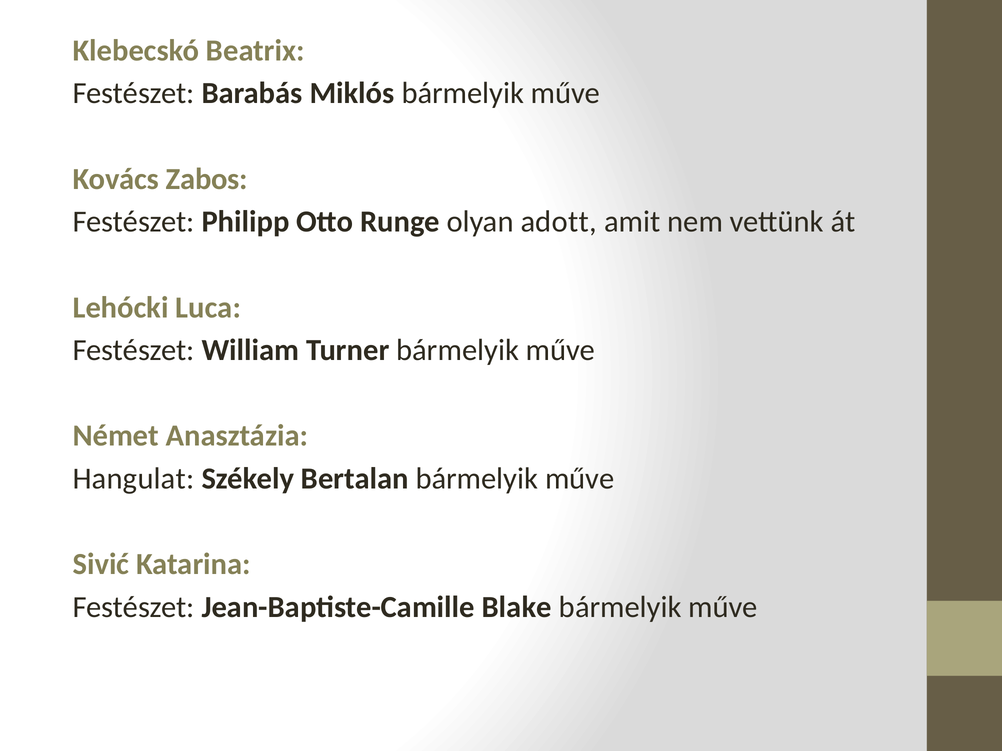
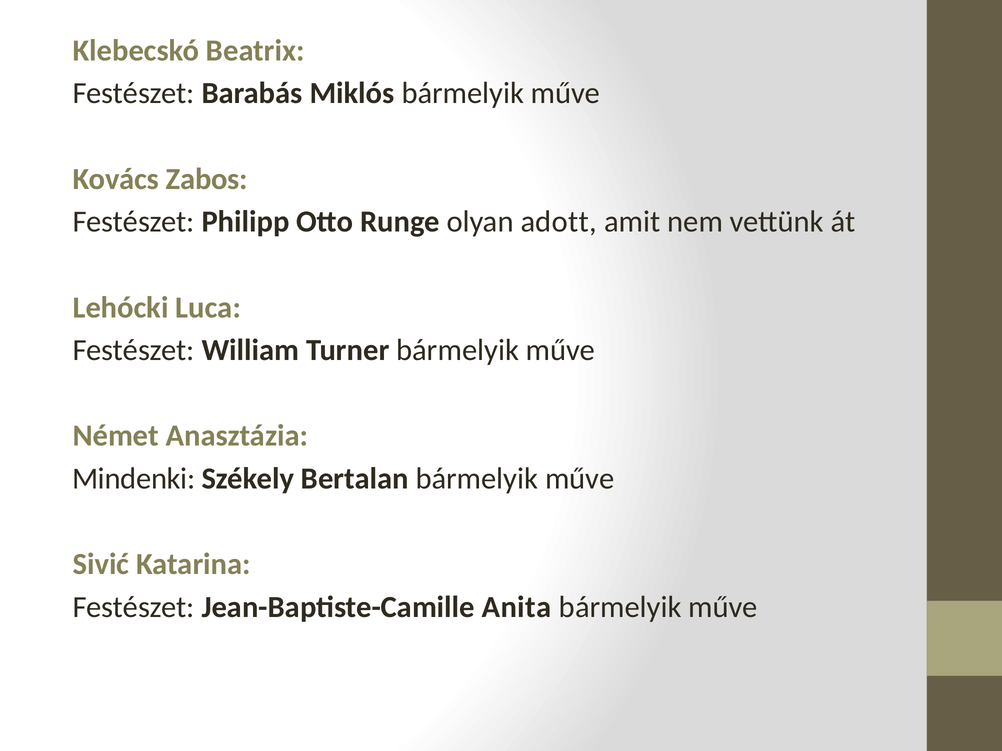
Hangulat: Hangulat -> Mindenki
Blake: Blake -> Anita
